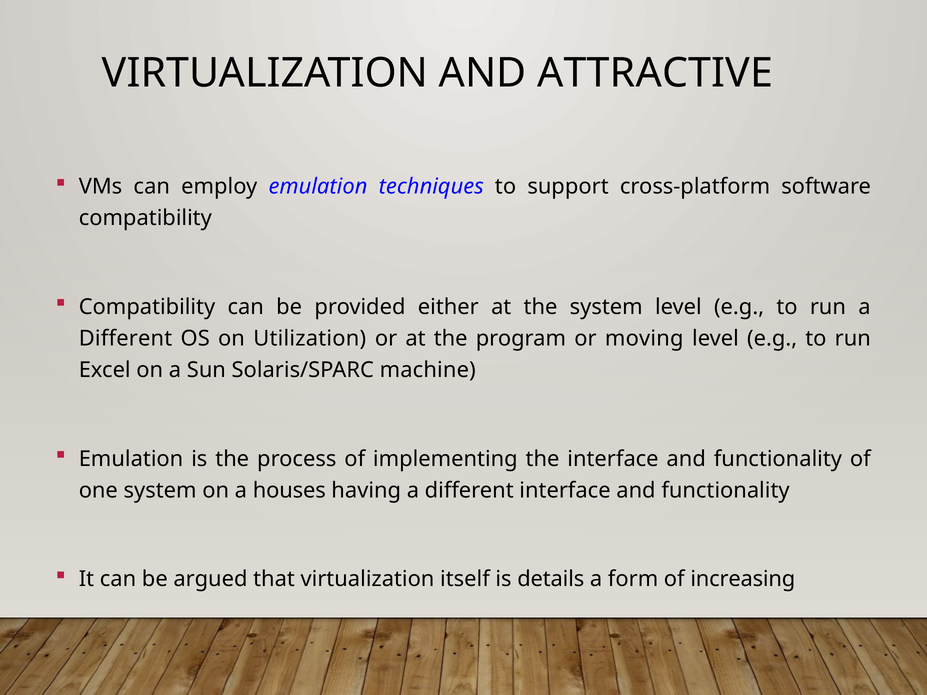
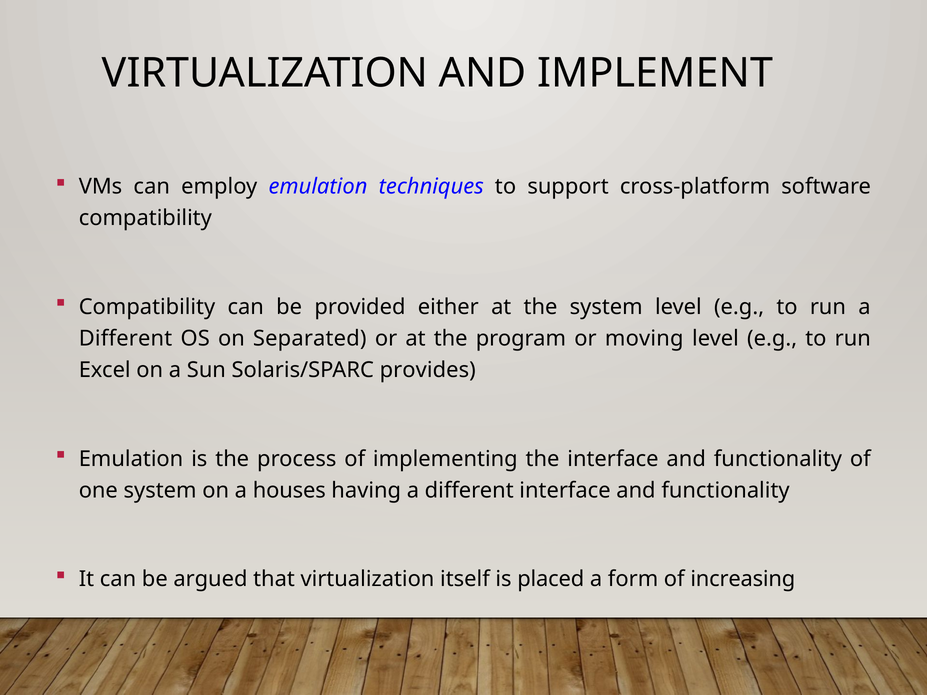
ATTRACTIVE: ATTRACTIVE -> IMPLEMENT
Utilization: Utilization -> Separated
machine: machine -> provides
details: details -> placed
